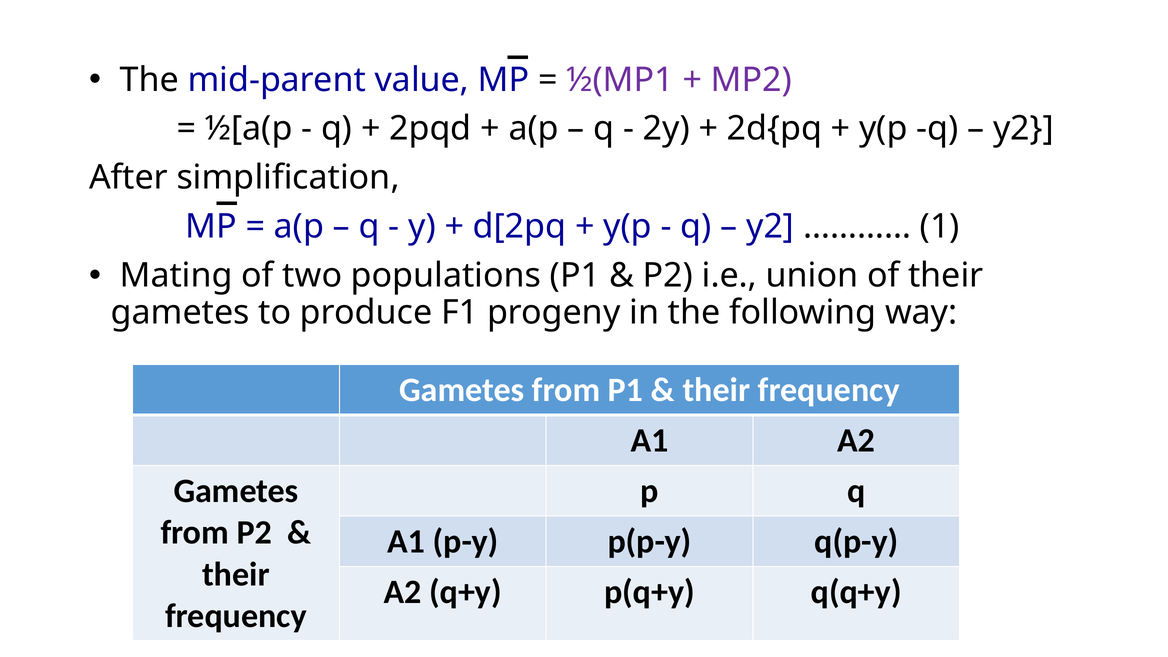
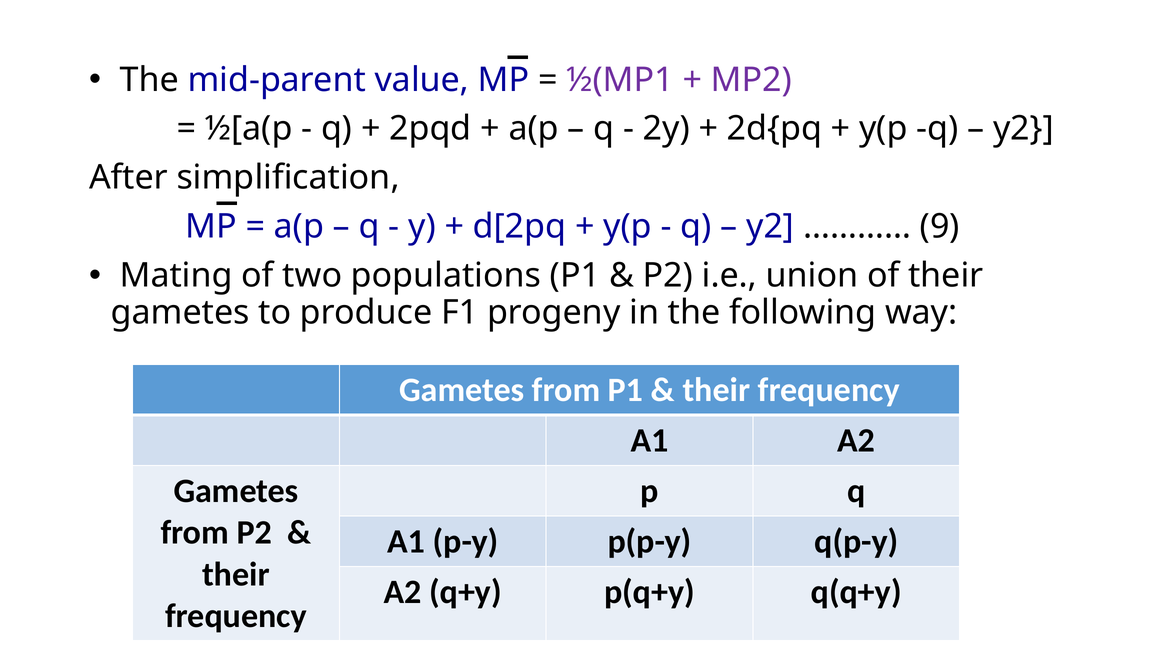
1: 1 -> 9
